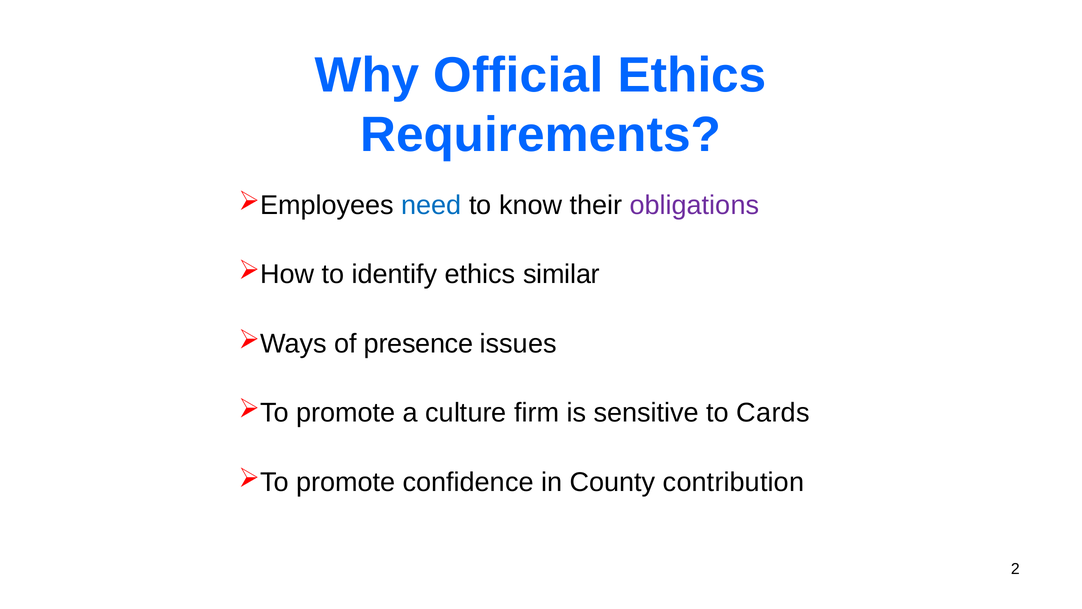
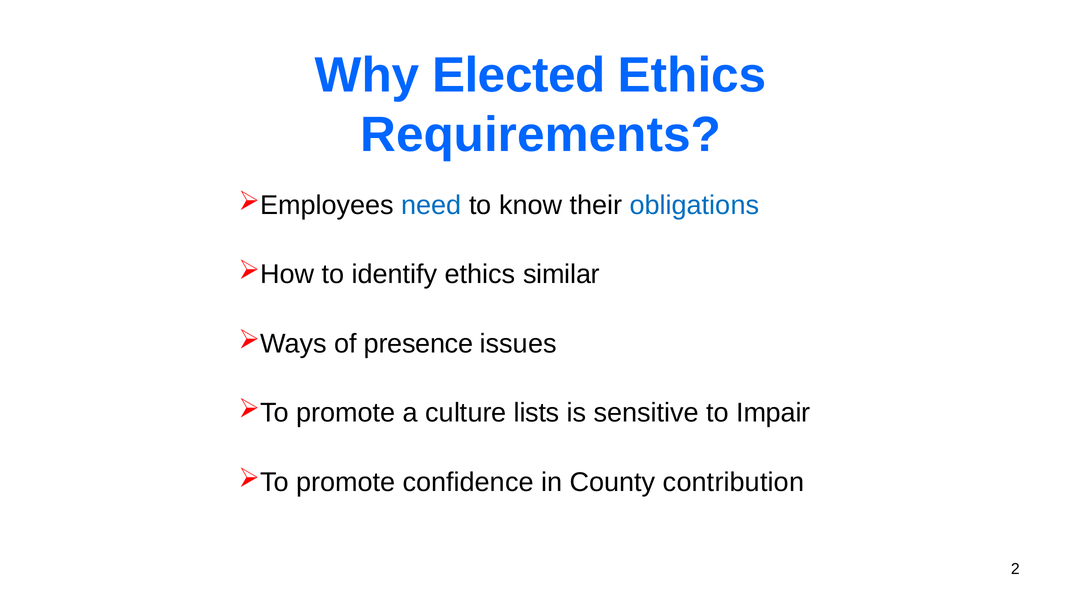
Official: Official -> Elected
obligations colour: purple -> blue
firm: firm -> lists
Cards: Cards -> Impair
